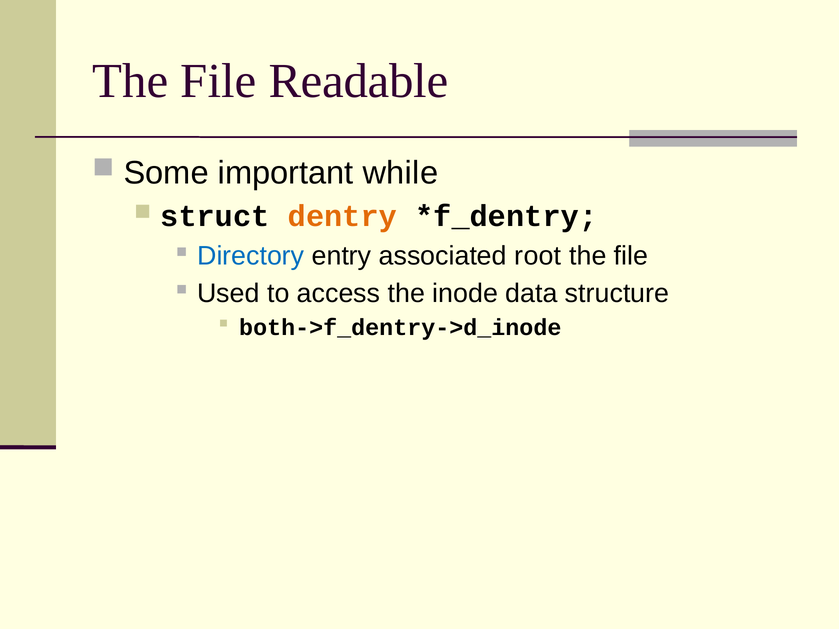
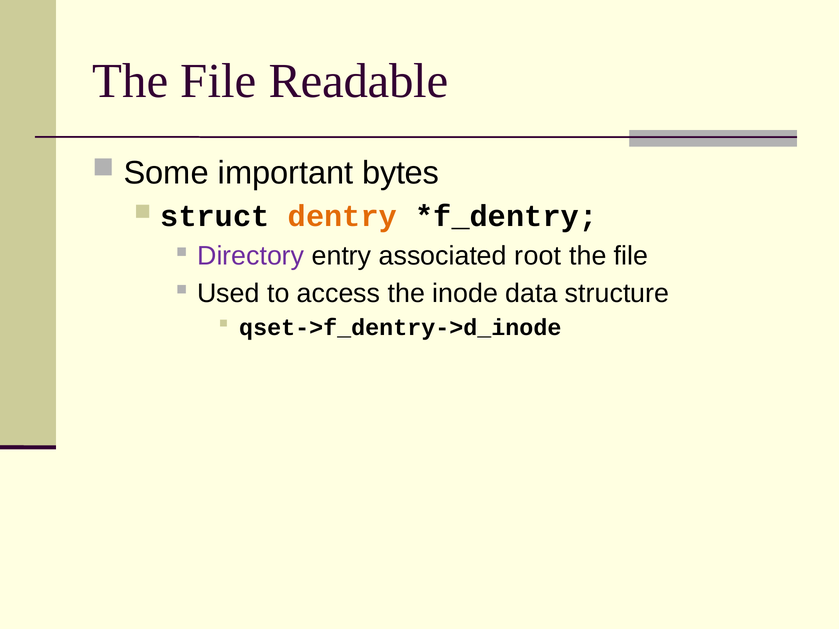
while: while -> bytes
Directory colour: blue -> purple
both->f_dentry->d_inode: both->f_dentry->d_inode -> qset->f_dentry->d_inode
